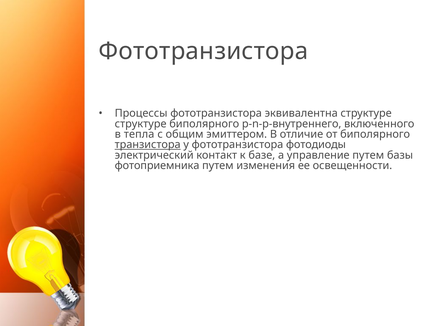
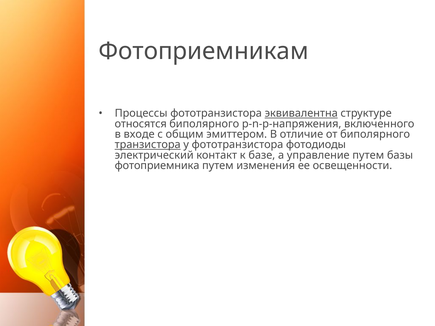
Фототранзистора at (203, 51): Фототранзистора -> Фотоприемникам
эквивалентна underline: none -> present
структуре at (141, 124): структуре -> относятся
p-n-p-внутреннего: p-n-p-внутреннего -> p-n-p-напряжения
тепла: тепла -> входе
